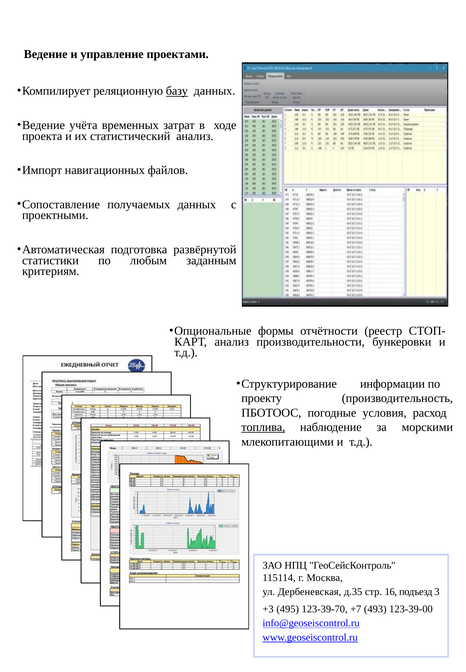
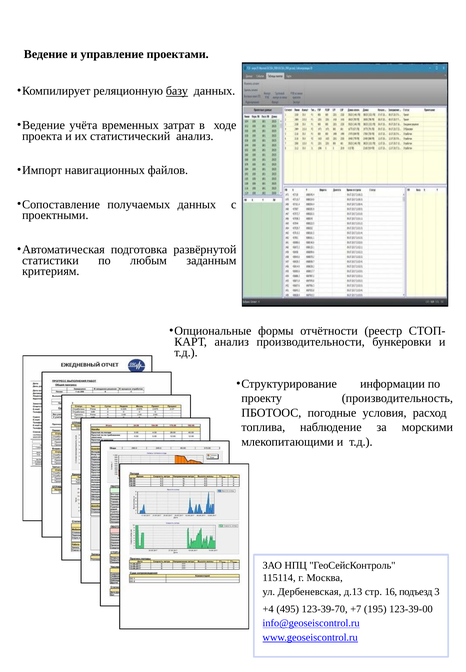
топлива underline: present -> none
д.35: д.35 -> д.13
+3: +3 -> +4
493: 493 -> 195
